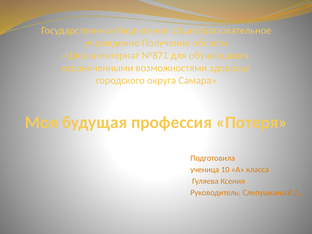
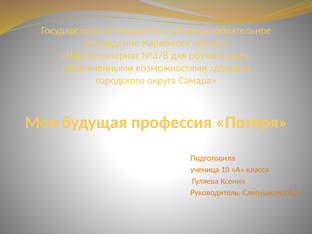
Получение: Получение -> Наработки
№871: №871 -> №378
